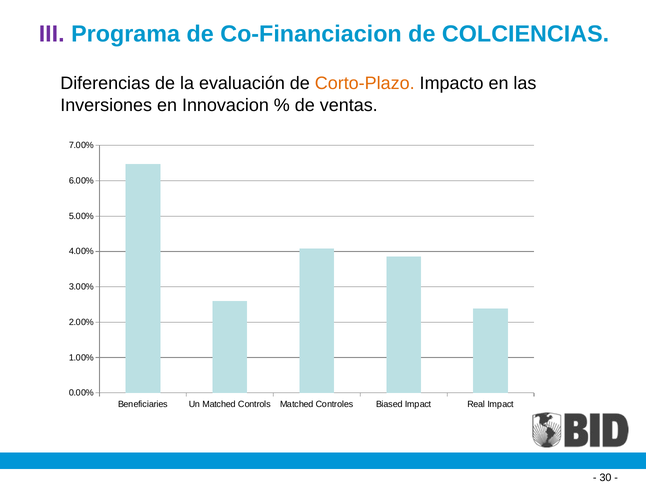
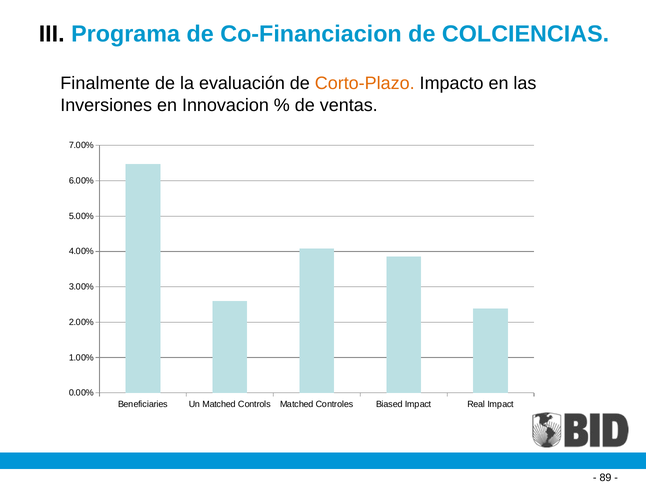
III colour: purple -> black
Diferencias: Diferencias -> Finalmente
30: 30 -> 89
